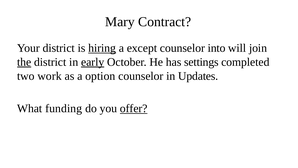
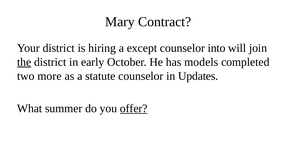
hiring underline: present -> none
early underline: present -> none
settings: settings -> models
work: work -> more
option: option -> statute
funding: funding -> summer
